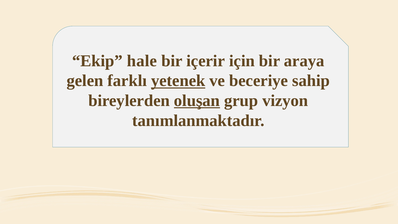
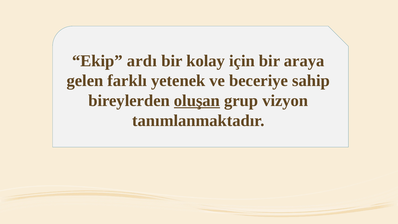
hale: hale -> ardı
içerir: içerir -> kolay
yetenek underline: present -> none
